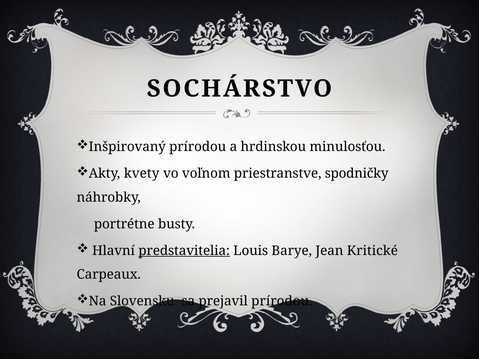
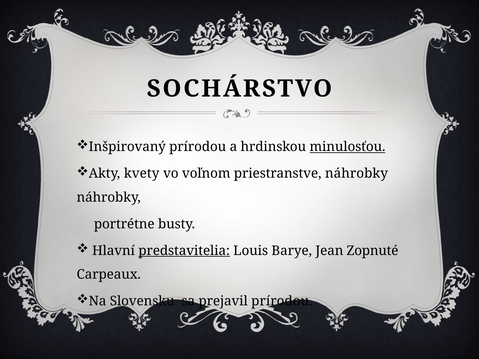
minulosťou underline: none -> present
priestranstve spodničky: spodničky -> náhrobky
Kritické: Kritické -> Zopnuté
